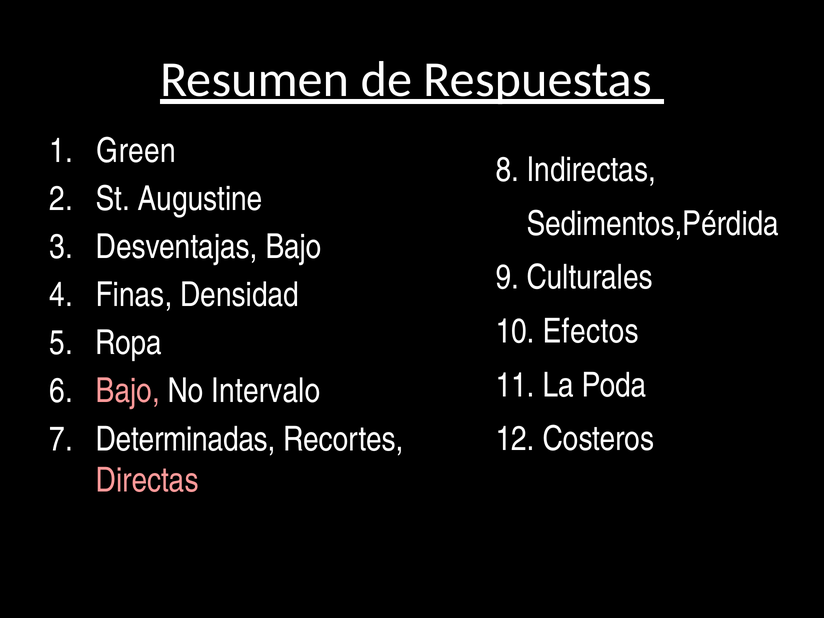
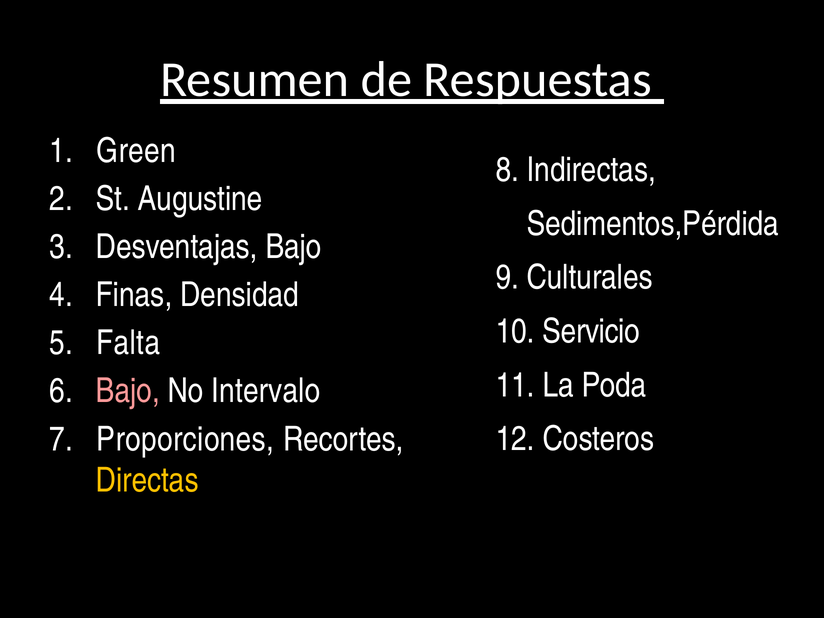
Efectos: Efectos -> Servicio
Ropa: Ropa -> Falta
Determinadas: Determinadas -> Proporciones
Directas colour: pink -> yellow
